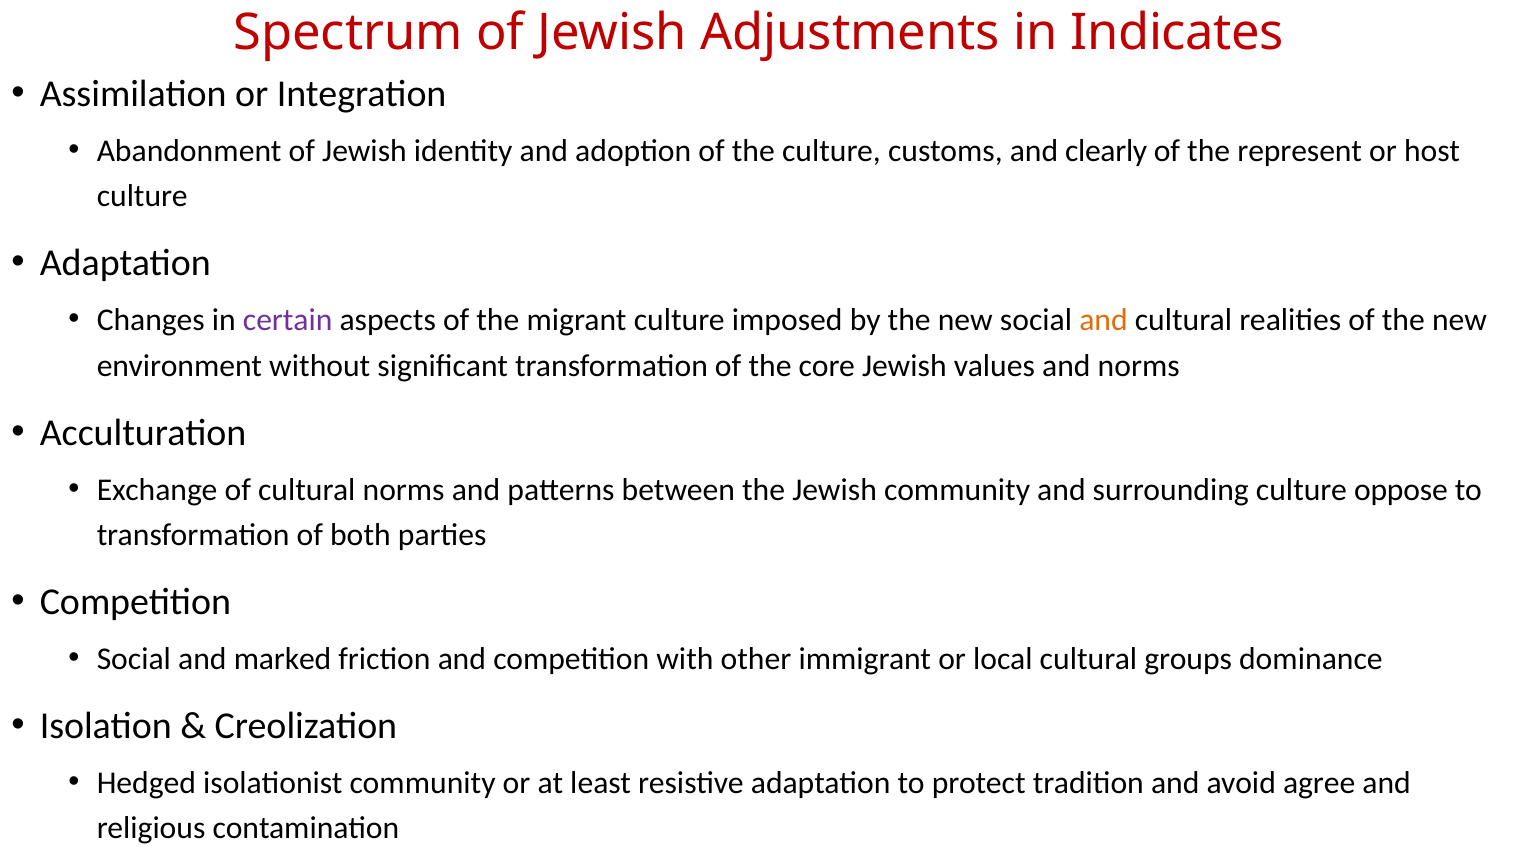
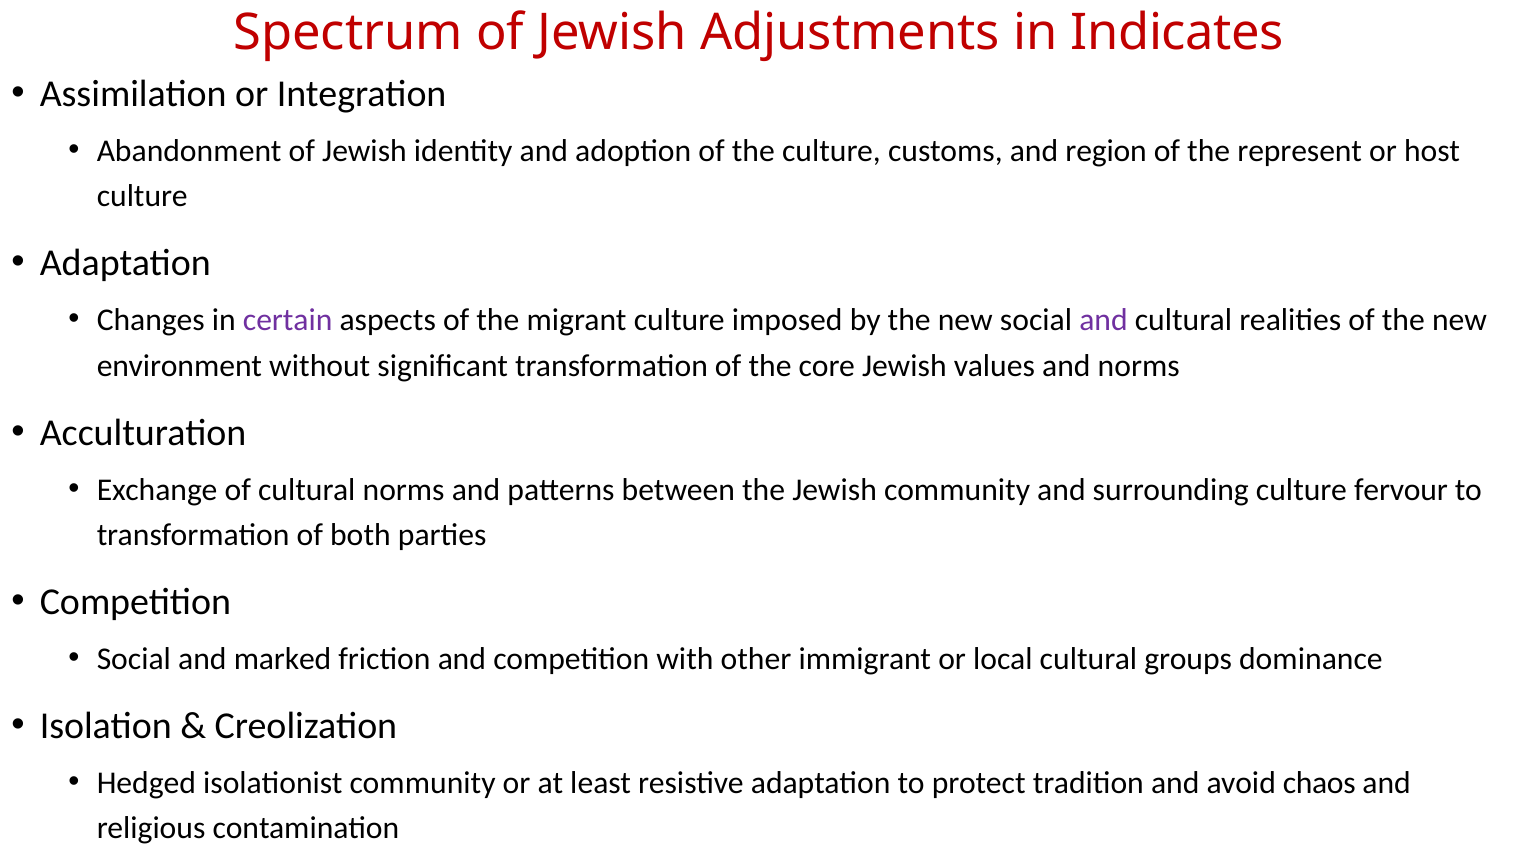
clearly: clearly -> region
and at (1103, 320) colour: orange -> purple
oppose: oppose -> fervour
agree: agree -> chaos
